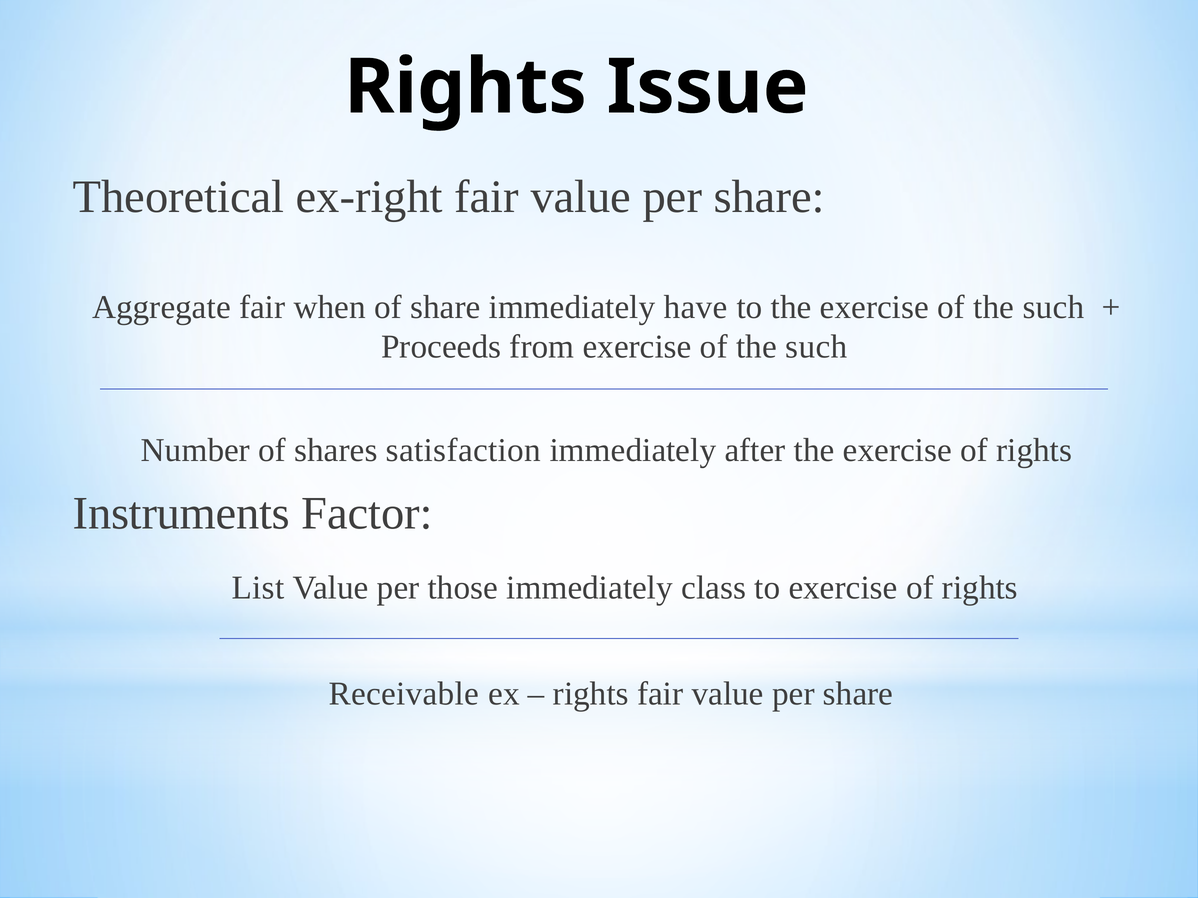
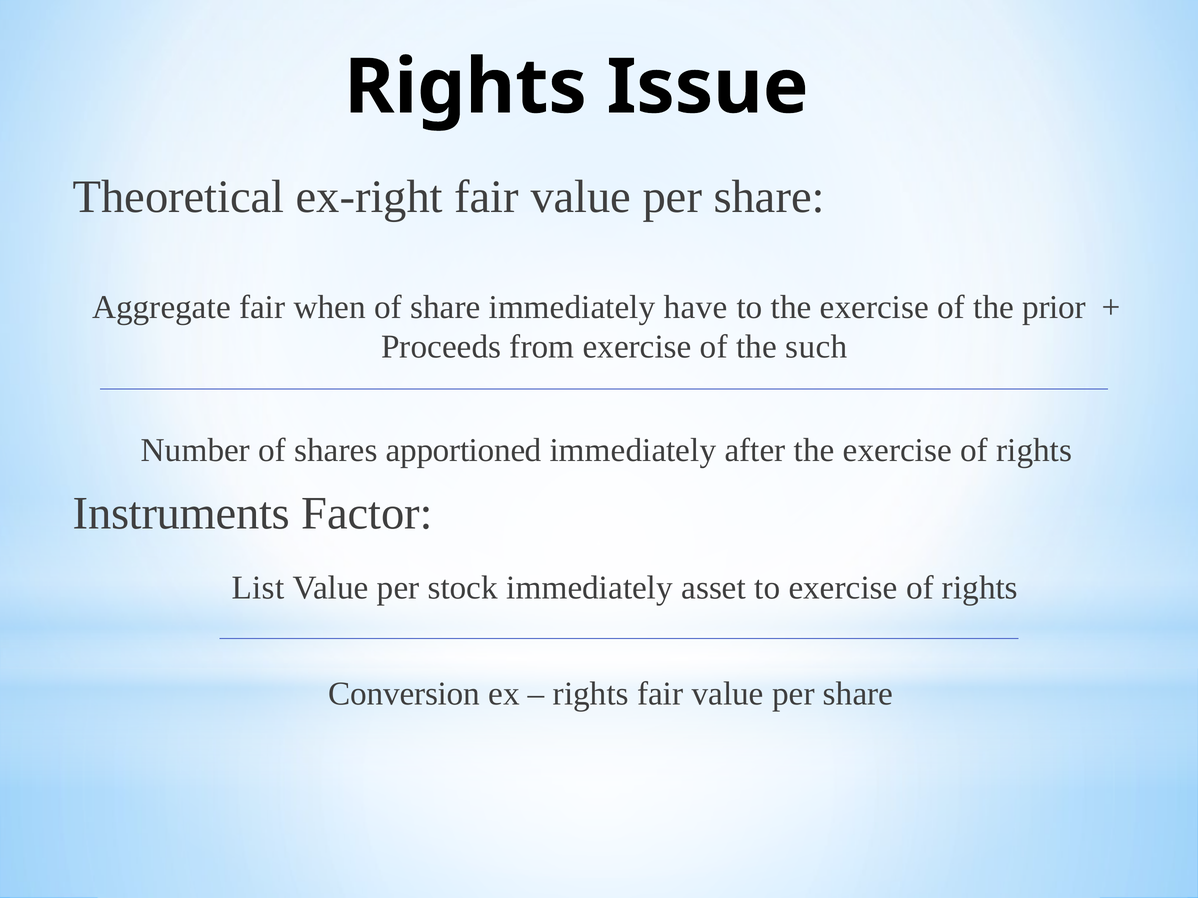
such at (1054, 307): such -> prior
satisfaction: satisfaction -> apportioned
those: those -> stock
class: class -> asset
Receivable: Receivable -> Conversion
